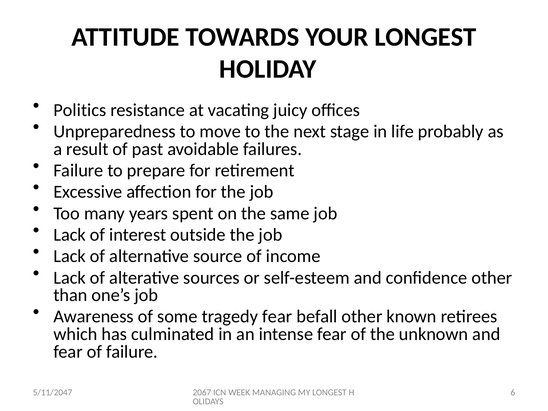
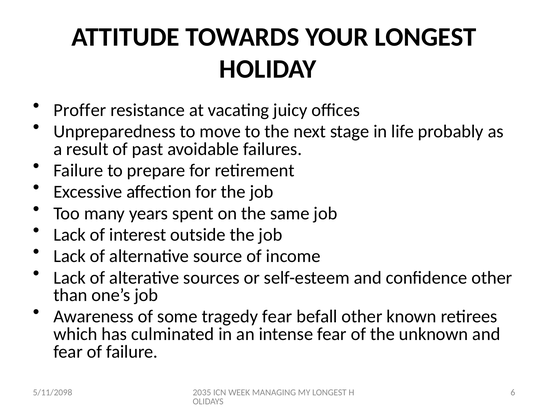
Politics: Politics -> Proffer
2067: 2067 -> 2035
5/11/2047: 5/11/2047 -> 5/11/2098
